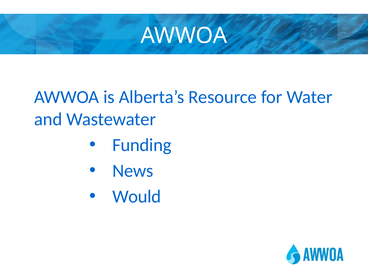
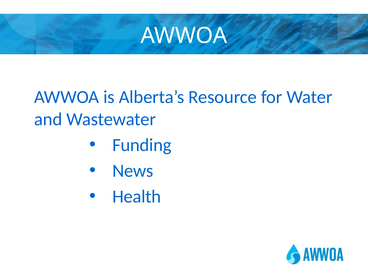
Would: Would -> Health
